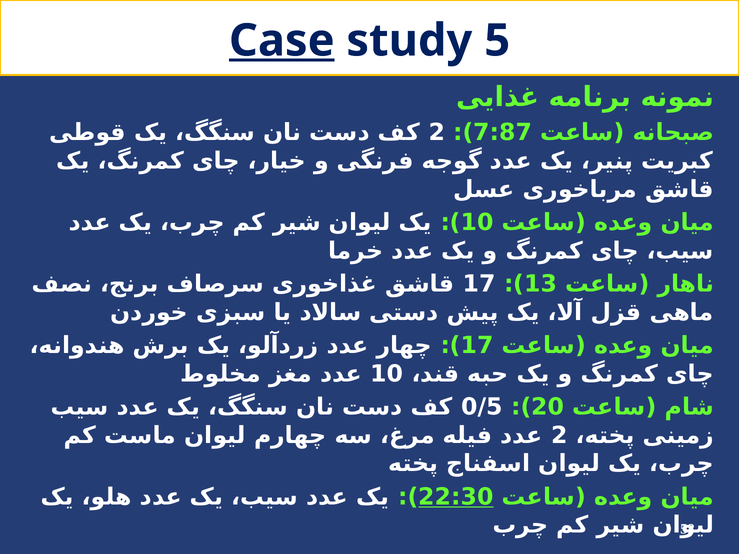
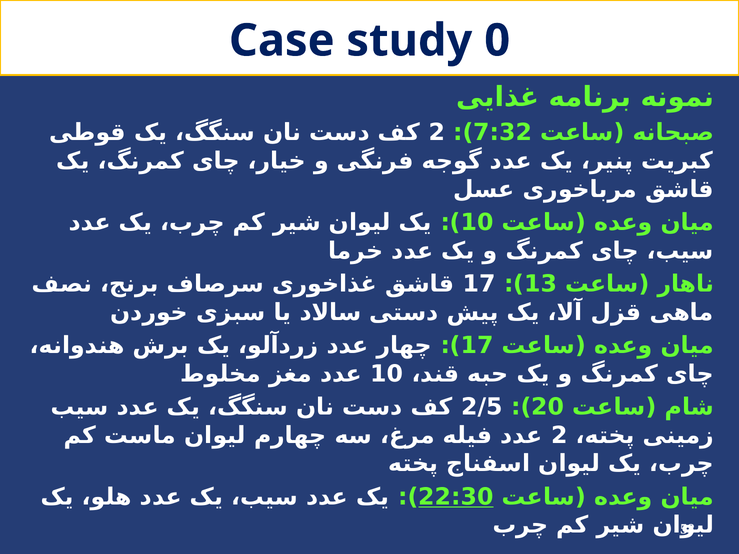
Case underline: present -> none
5: 5 -> 0
7:87: 7:87 -> 7:32
0/5: 0/5 -> 2/5
